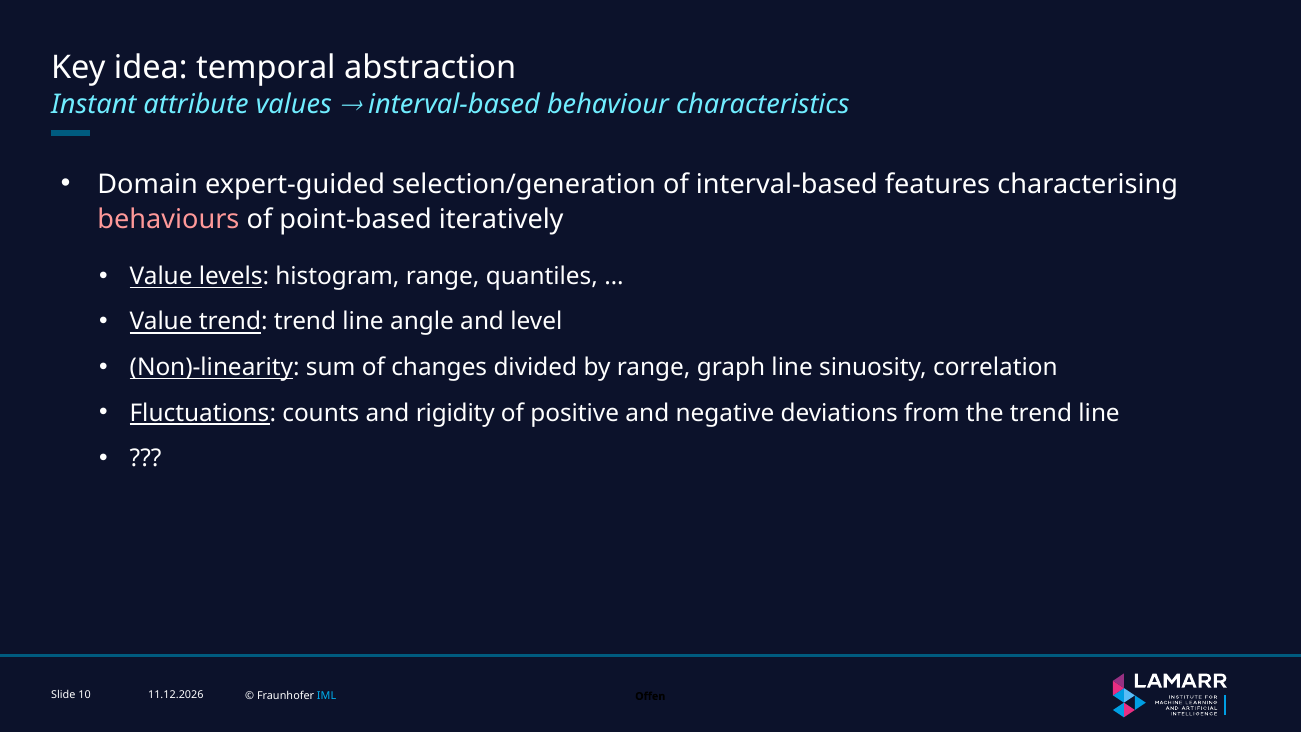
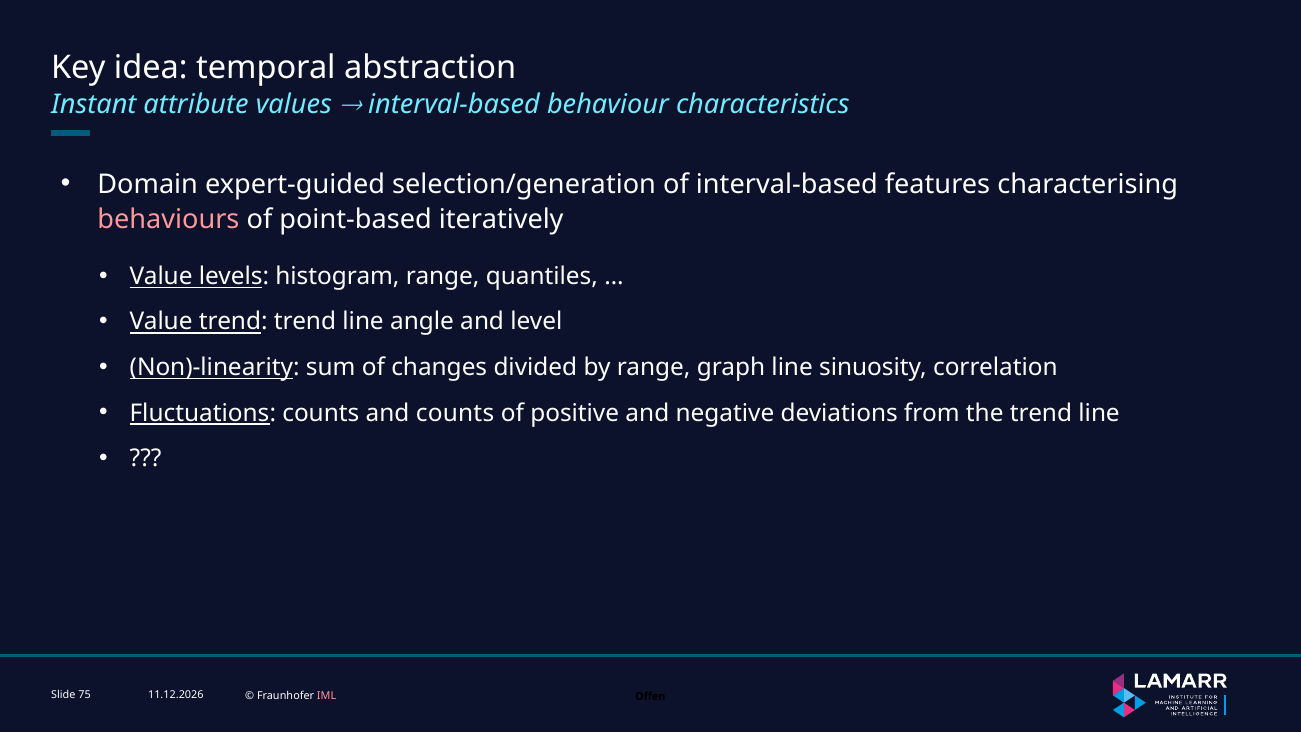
and rigidity: rigidity -> counts
10: 10 -> 75
IML colour: light blue -> pink
